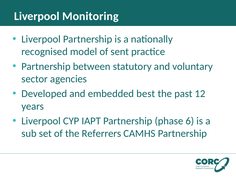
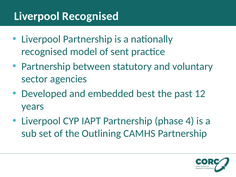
Liverpool Monitoring: Monitoring -> Recognised
6: 6 -> 4
Referrers: Referrers -> Outlining
